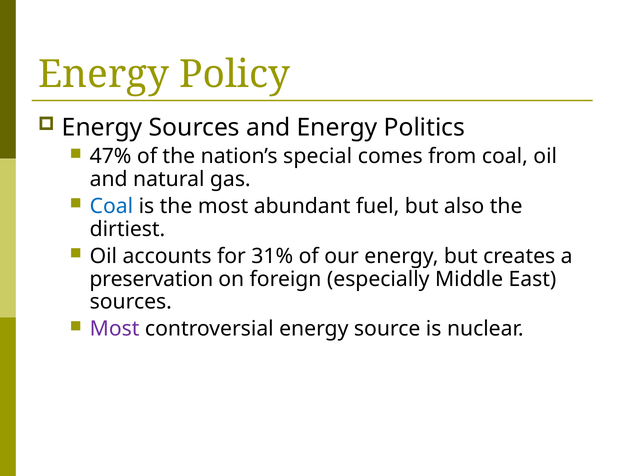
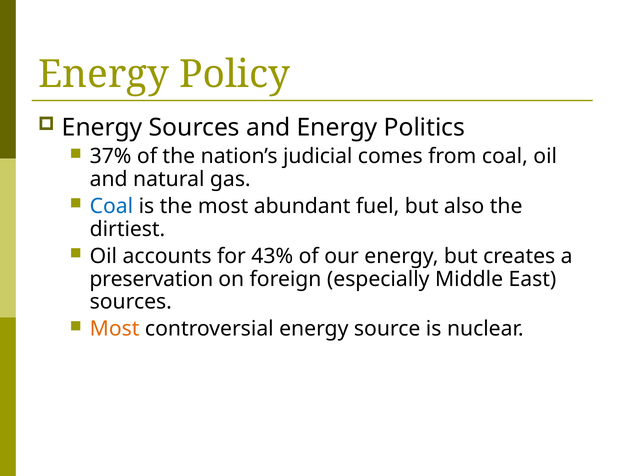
47%: 47% -> 37%
special: special -> judicial
31%: 31% -> 43%
Most at (115, 329) colour: purple -> orange
